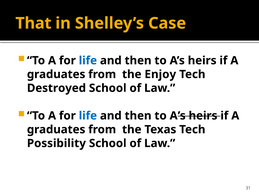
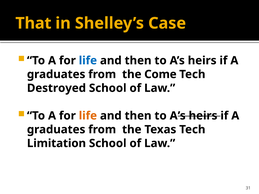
Enjoy: Enjoy -> Come
life at (88, 116) colour: blue -> orange
Possibility: Possibility -> Limitation
